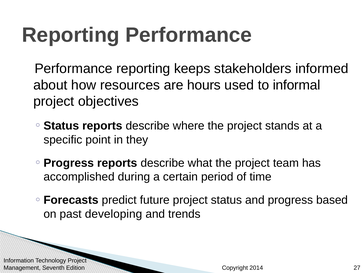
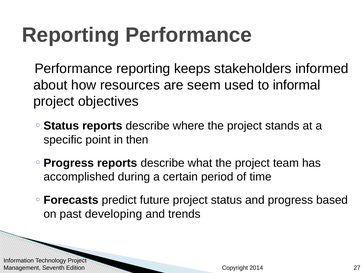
hours: hours -> seem
they: they -> then
